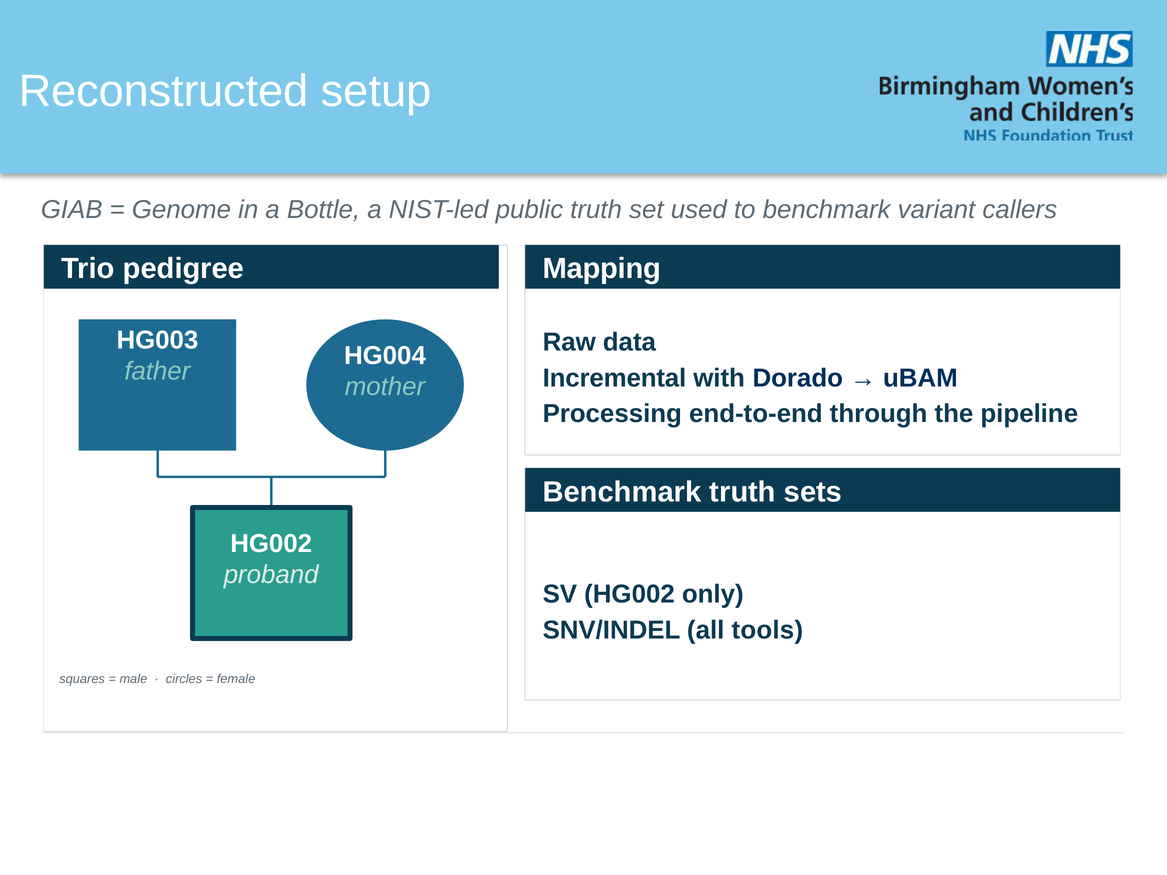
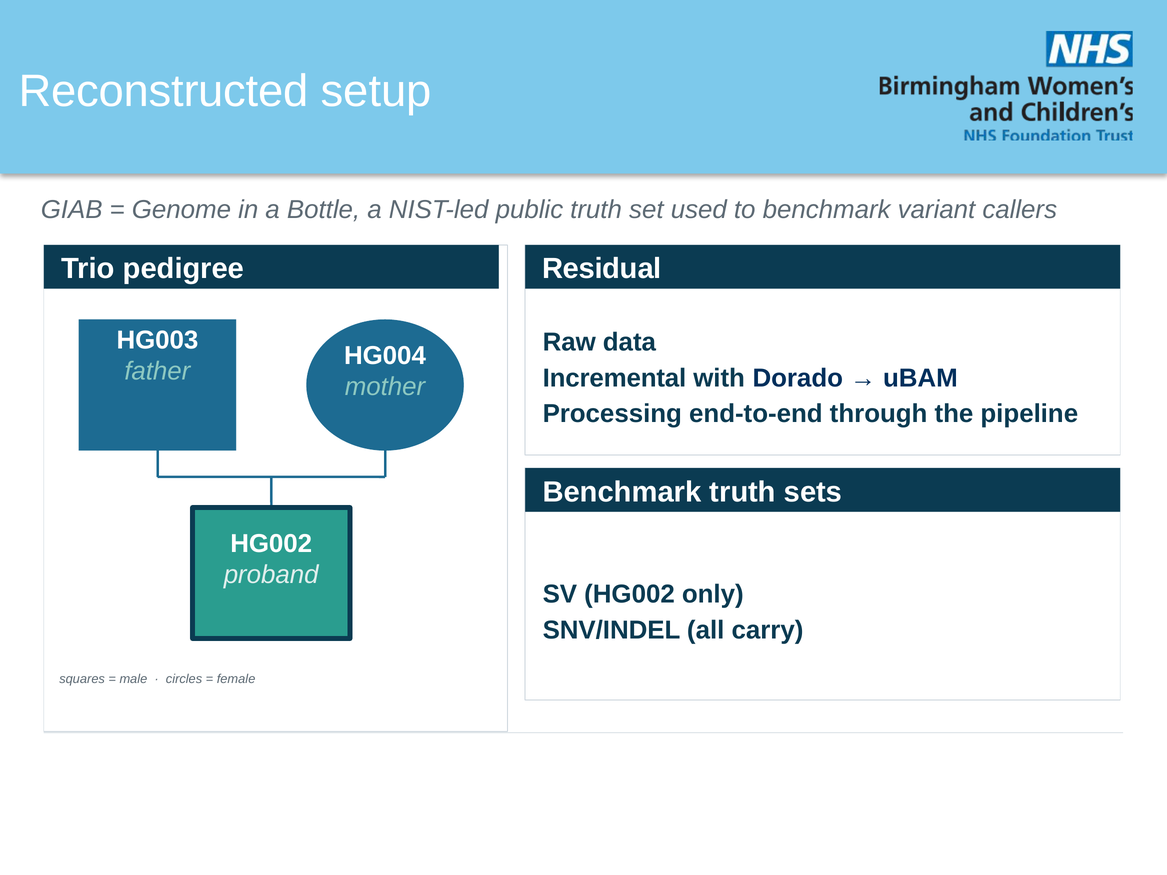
Mapping: Mapping -> Residual
tools: tools -> carry
